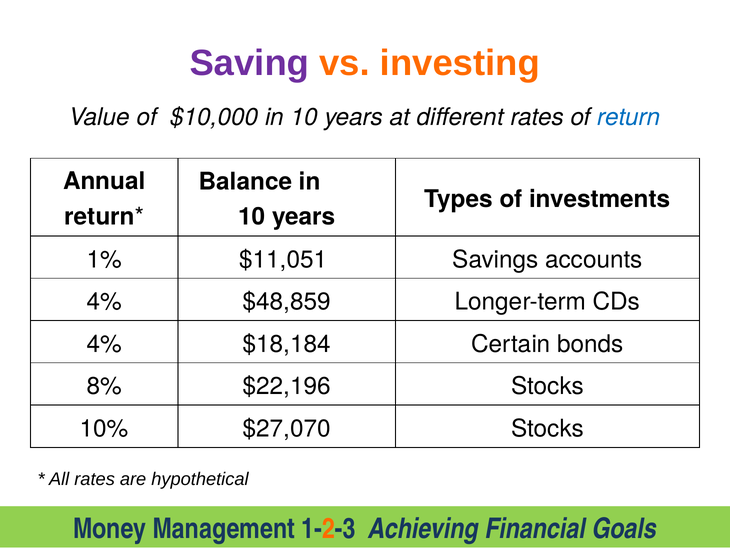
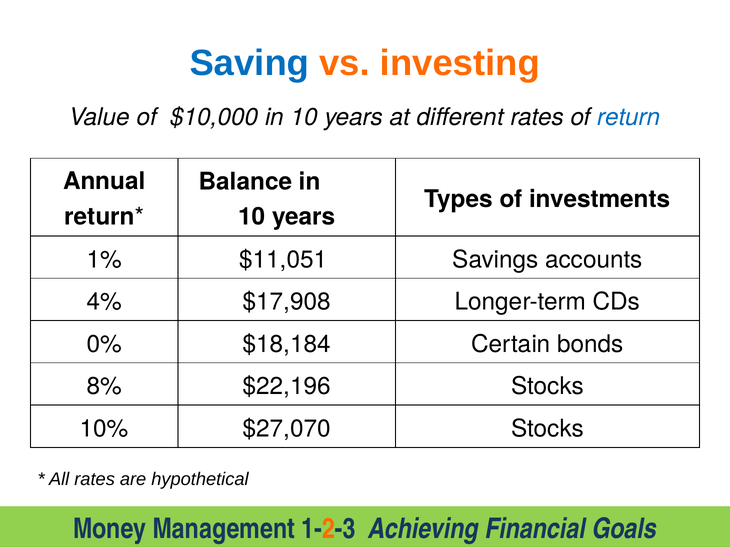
Saving colour: purple -> blue
$48,859: $48,859 -> $17,908
4% at (104, 344): 4% -> 0%
